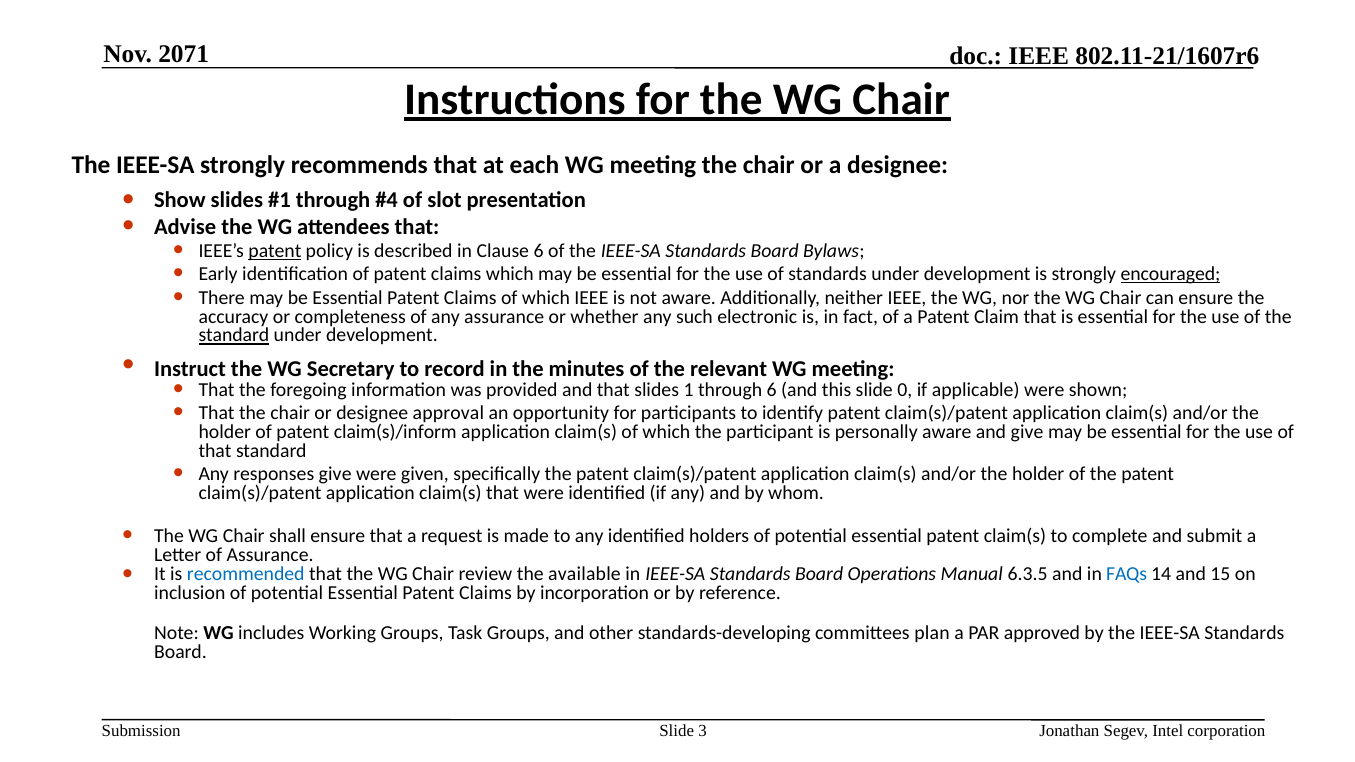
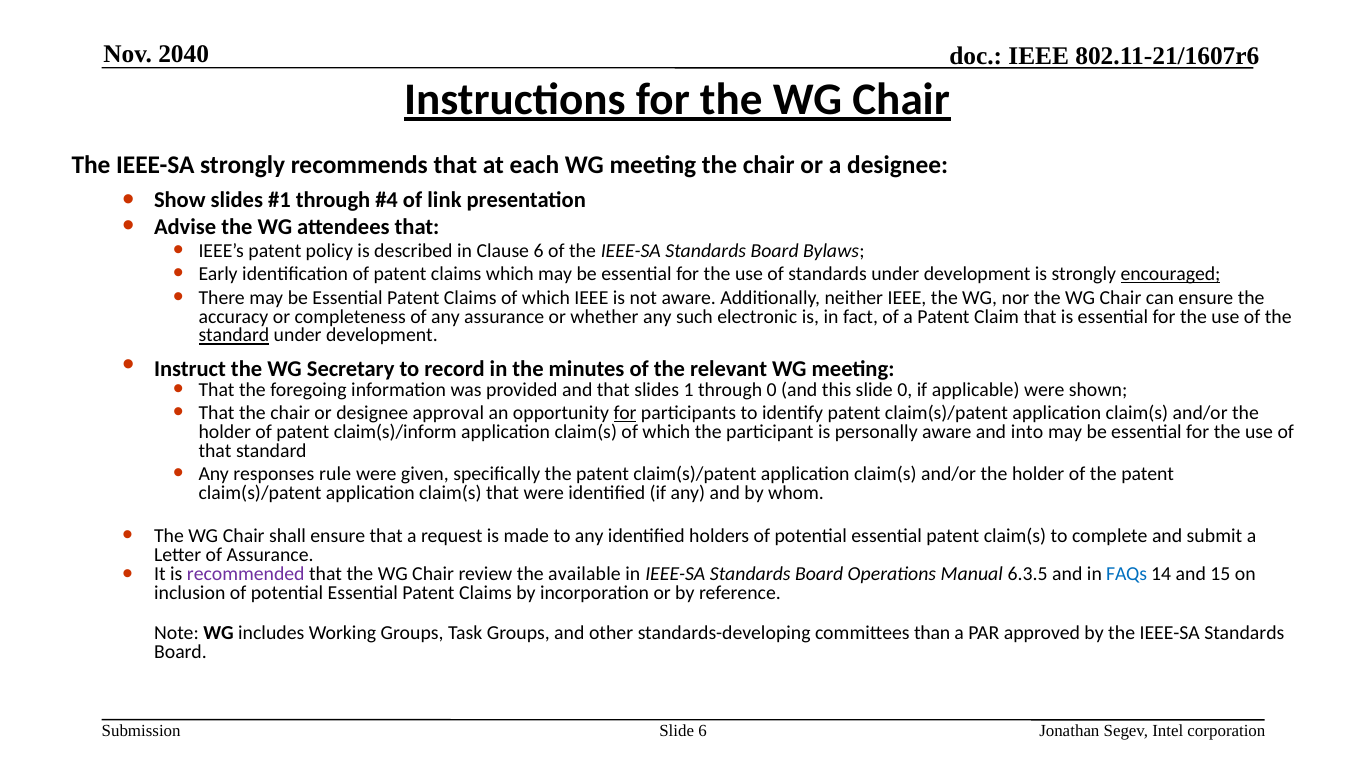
2071: 2071 -> 2040
slot: slot -> link
patent at (275, 251) underline: present -> none
through 6: 6 -> 0
for at (625, 413) underline: none -> present
and give: give -> into
responses give: give -> rule
recommended colour: blue -> purple
plan: plan -> than
Slide 3: 3 -> 6
